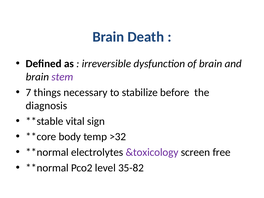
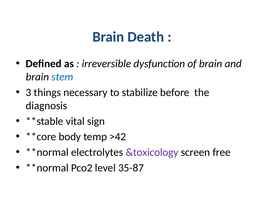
stem colour: purple -> blue
7: 7 -> 3
>32: >32 -> >42
35-82: 35-82 -> 35-87
